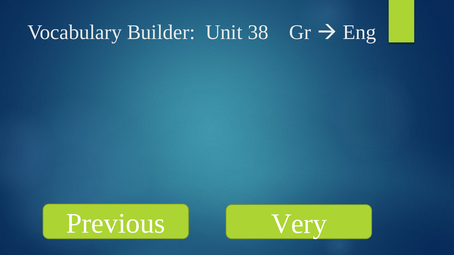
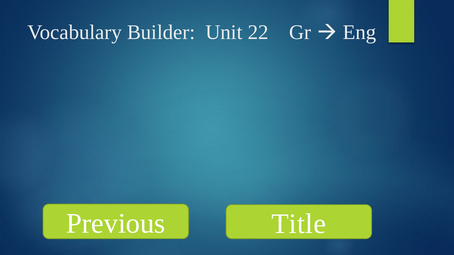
38: 38 -> 22
Very: Very -> Title
